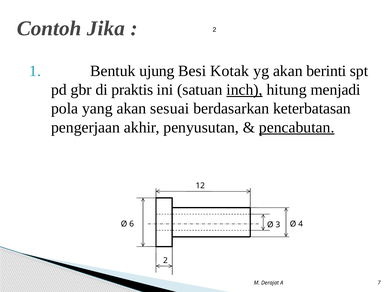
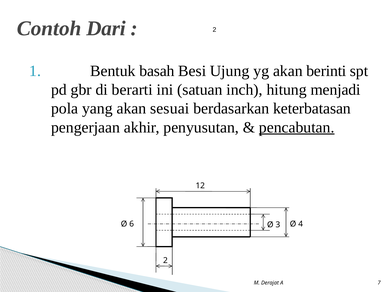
Jika: Jika -> Dari
ujung: ujung -> basah
Kotak: Kotak -> Ujung
praktis: praktis -> berarti
inch underline: present -> none
